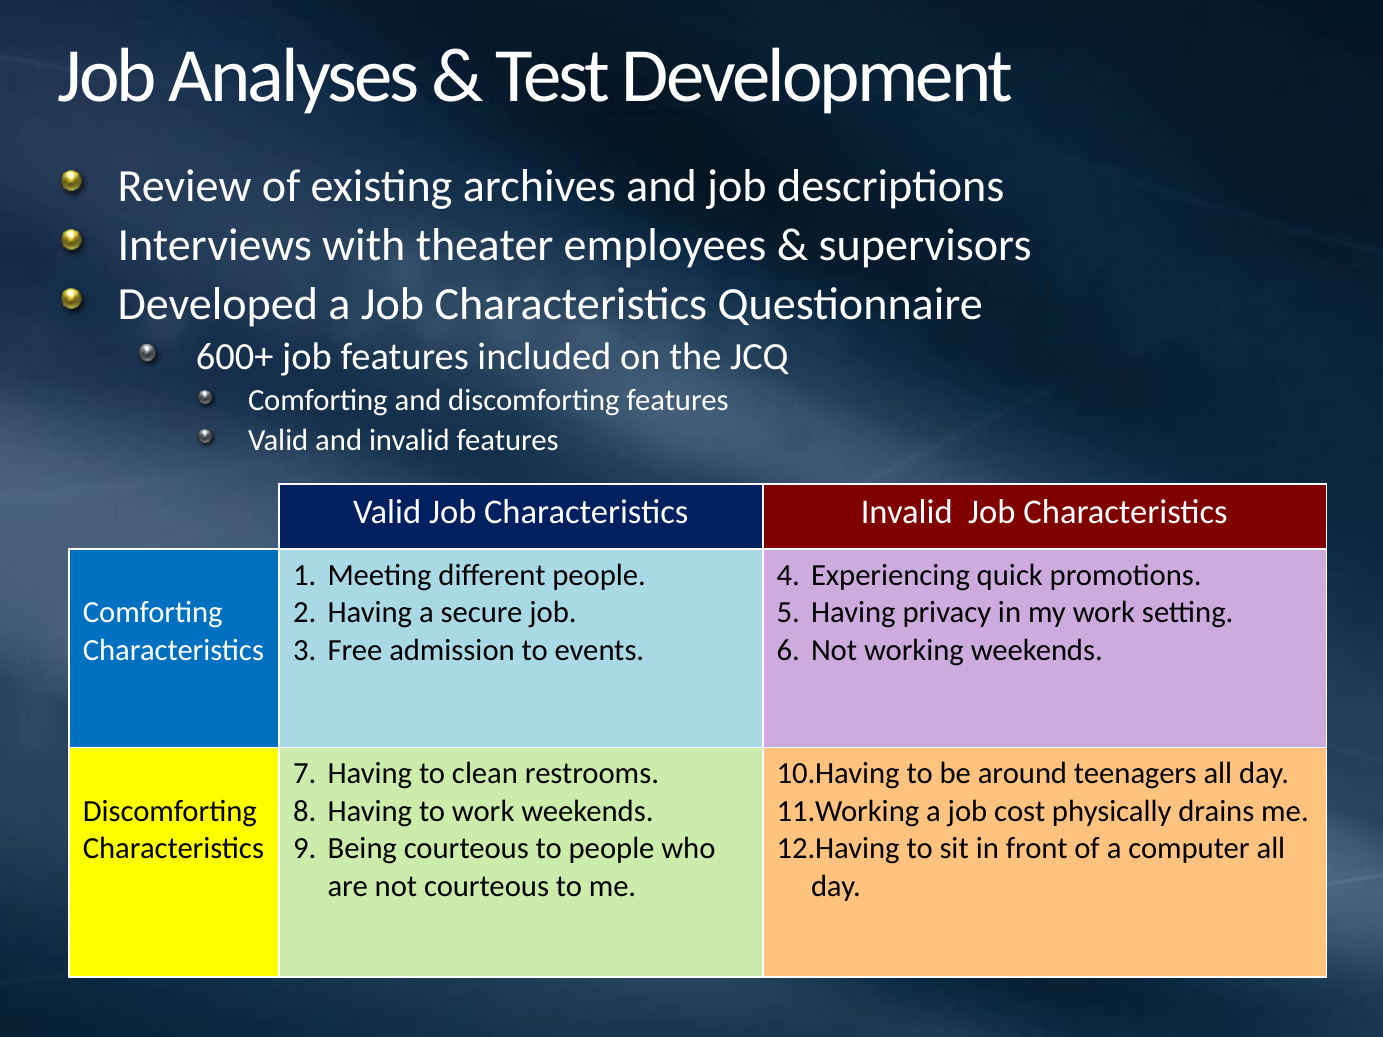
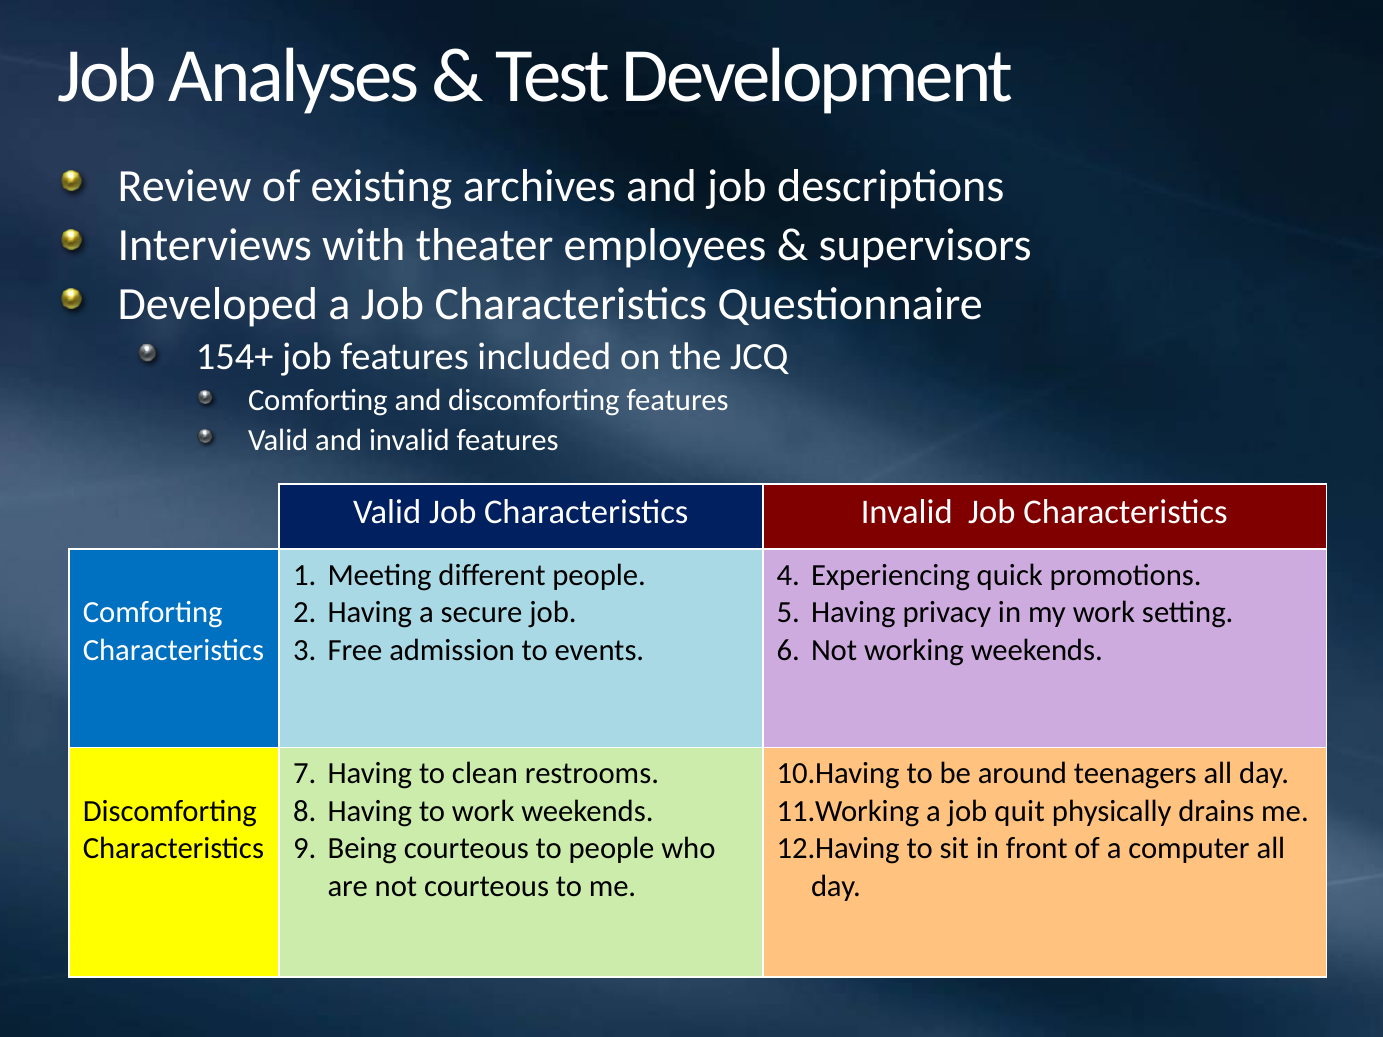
600+: 600+ -> 154+
cost: cost -> quit
